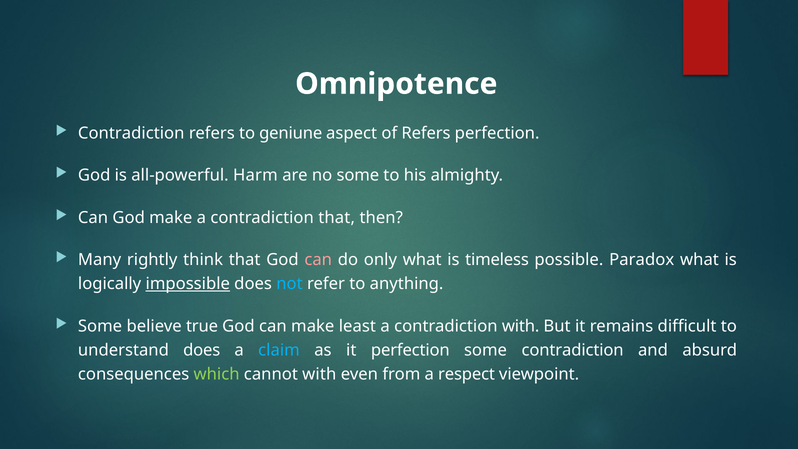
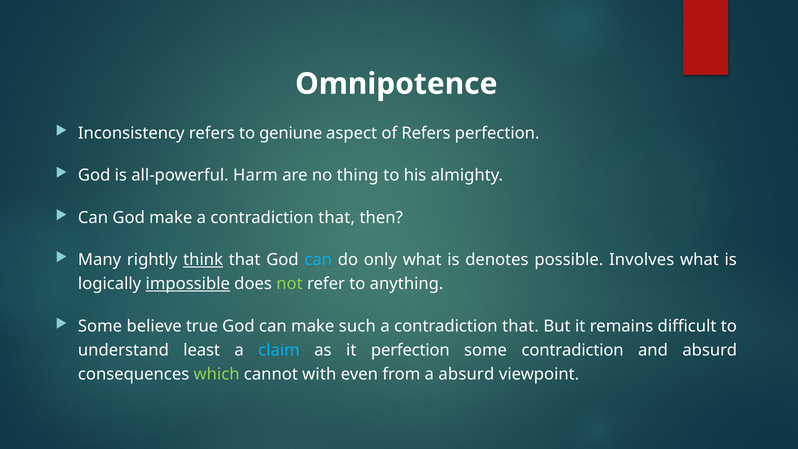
Contradiction at (131, 133): Contradiction -> Inconsistency
no some: some -> thing
think underline: none -> present
can at (318, 260) colour: pink -> light blue
timeless: timeless -> denotes
Paradox: Paradox -> Involves
not colour: light blue -> light green
least: least -> such
with at (521, 326): with -> that
understand does: does -> least
a respect: respect -> absurd
